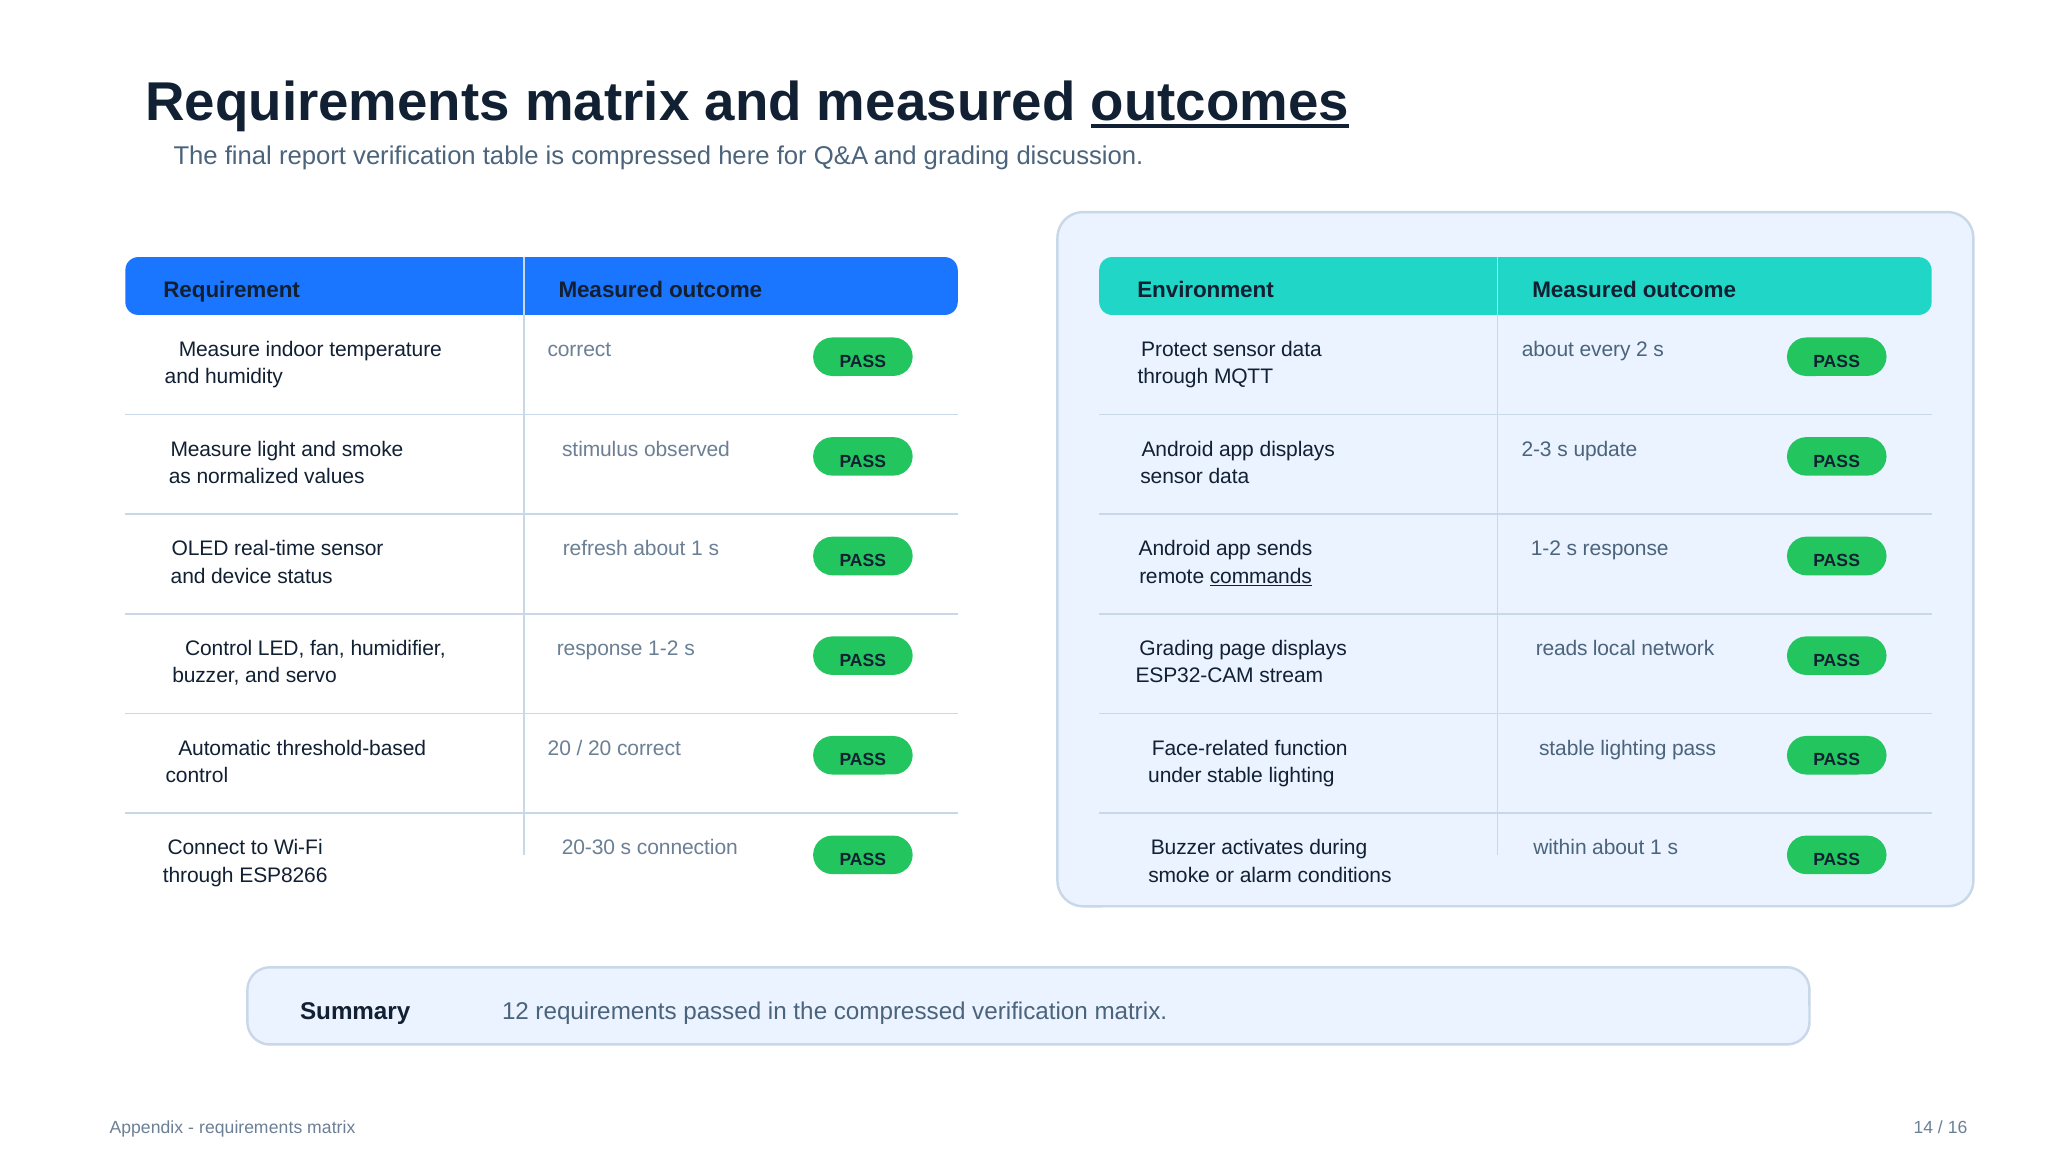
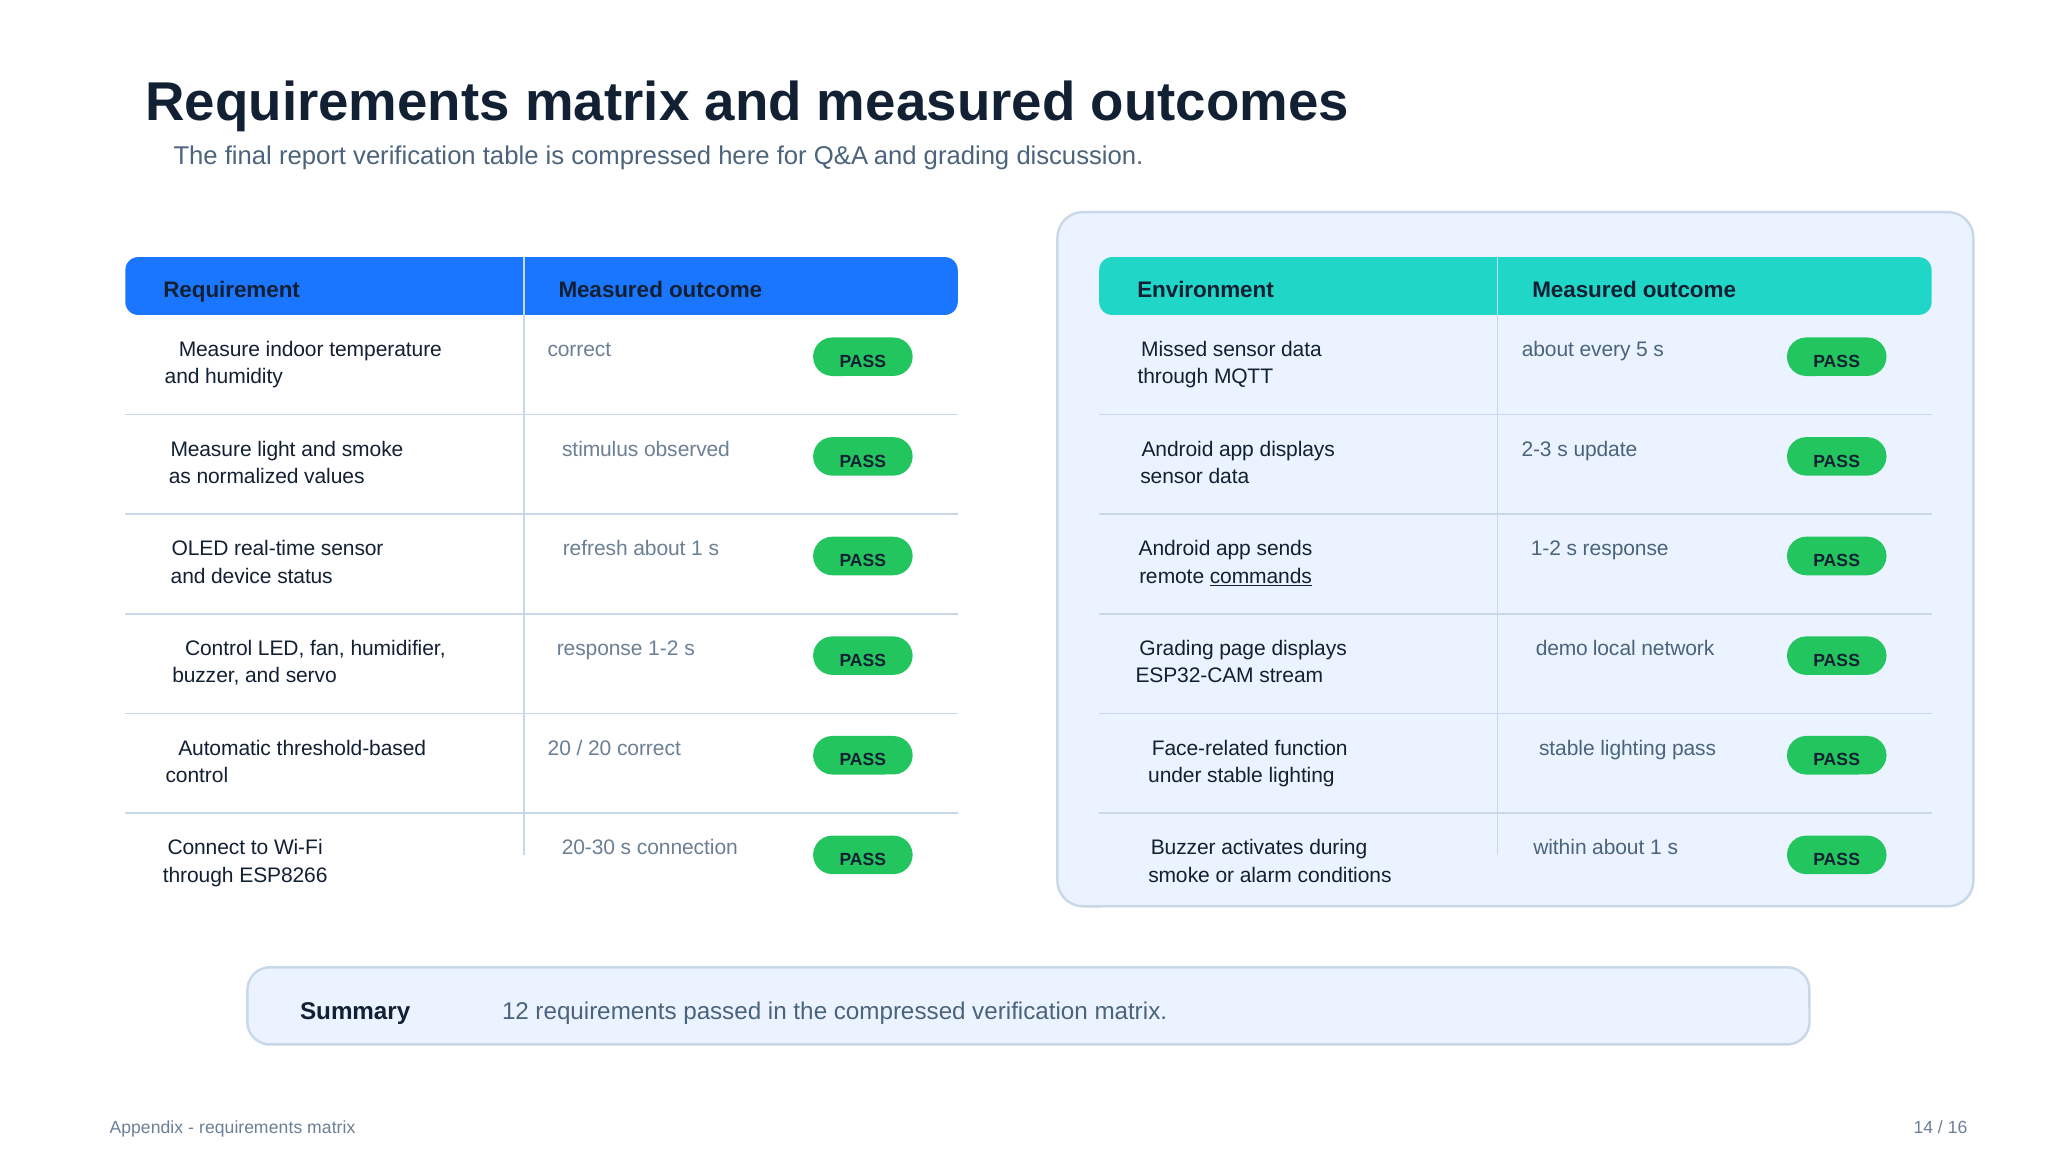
outcomes underline: present -> none
Protect: Protect -> Missed
2: 2 -> 5
reads: reads -> demo
